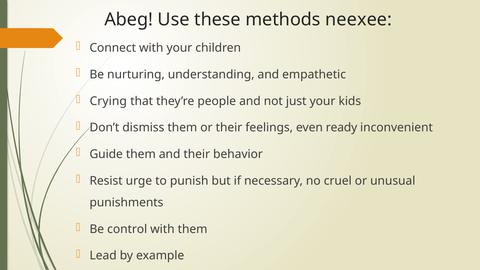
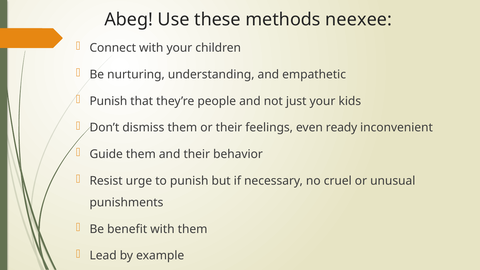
Crying at (108, 101): Crying -> Punish
control: control -> benefit
